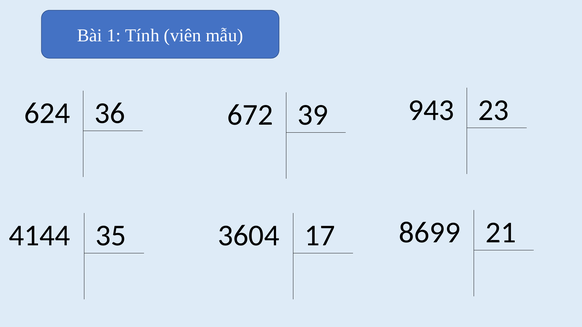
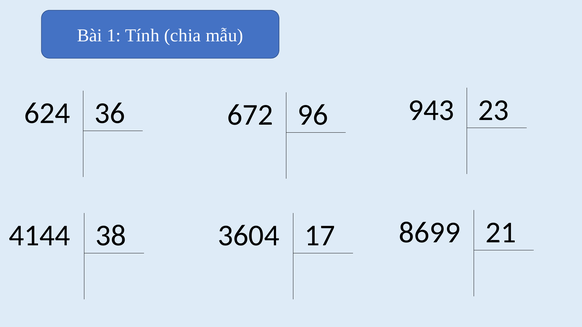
viên: viên -> chia
39: 39 -> 96
35: 35 -> 38
